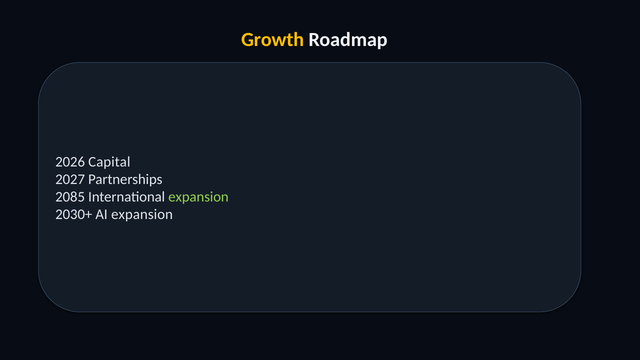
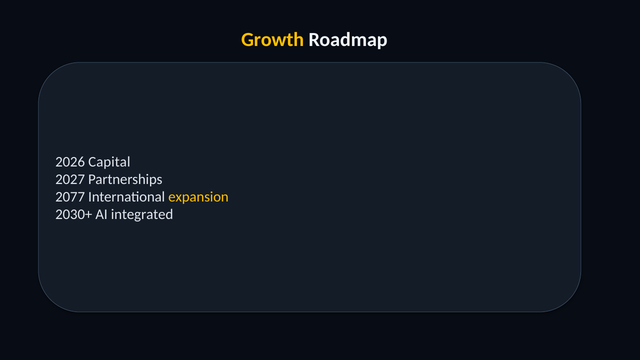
2085: 2085 -> 2077
expansion at (199, 197) colour: light green -> yellow
AI expansion: expansion -> integrated
